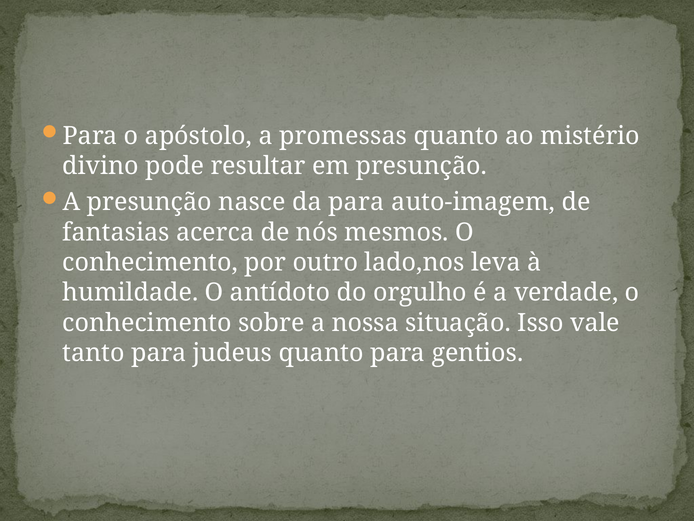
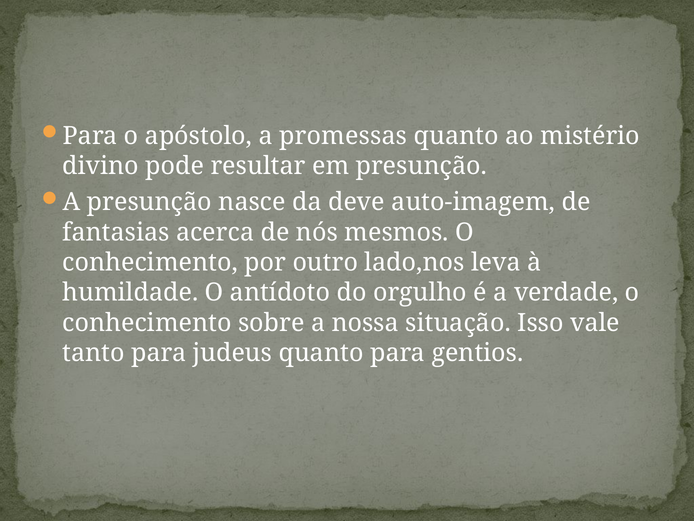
da para: para -> deve
